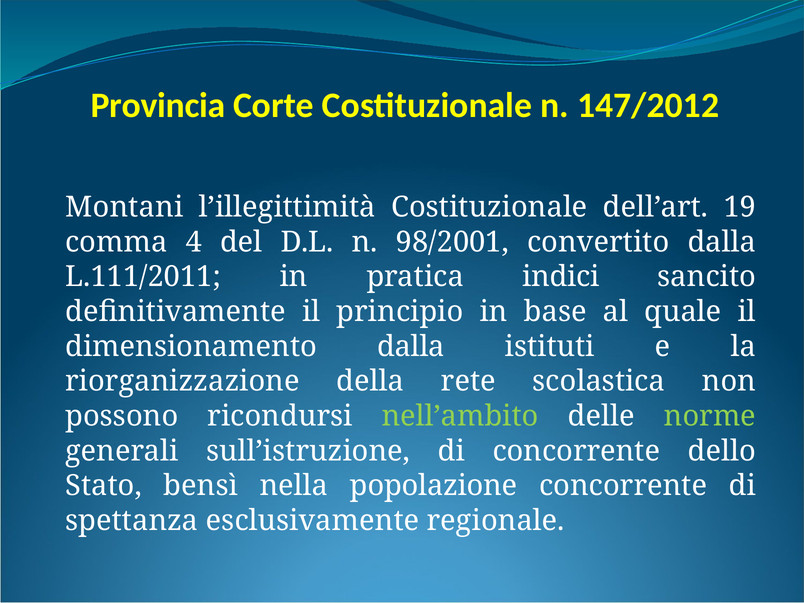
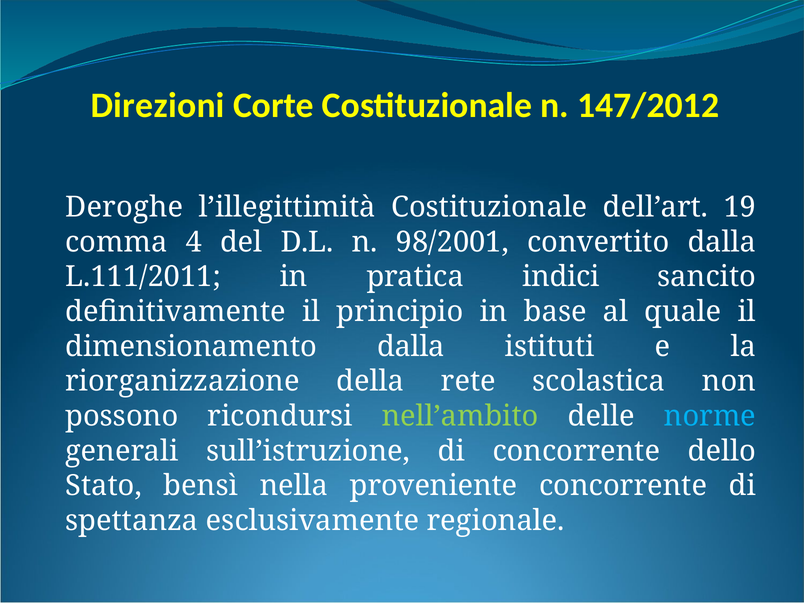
Provincia: Provincia -> Direzioni
Montani: Montani -> Deroghe
norme colour: light green -> light blue
popolazione: popolazione -> proveniente
